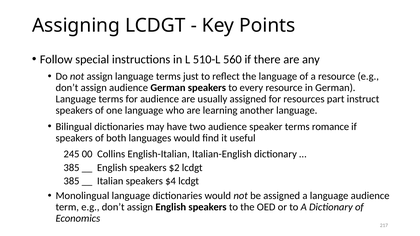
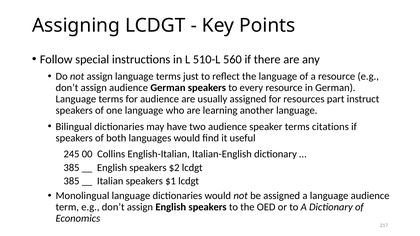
romance: romance -> citations
$4: $4 -> $1
